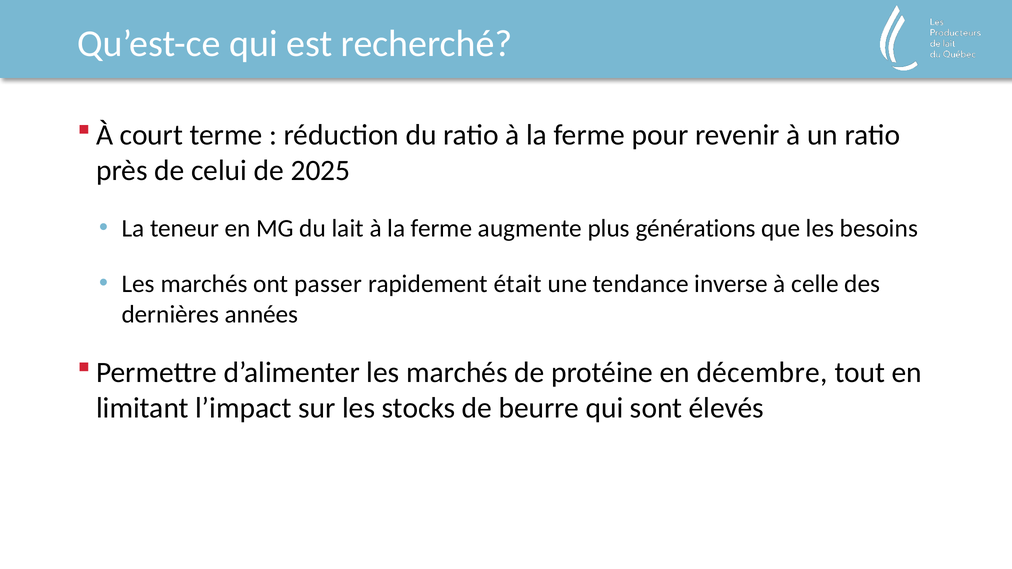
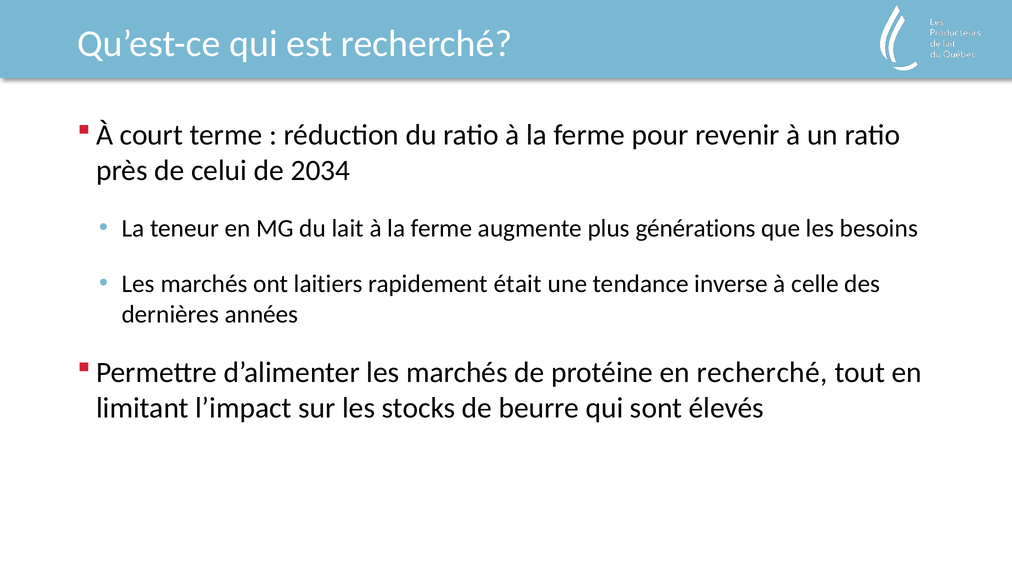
2025: 2025 -> 2034
passer: passer -> laitiers
en décembre: décembre -> recherché
